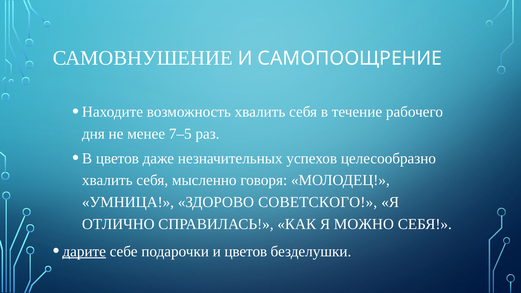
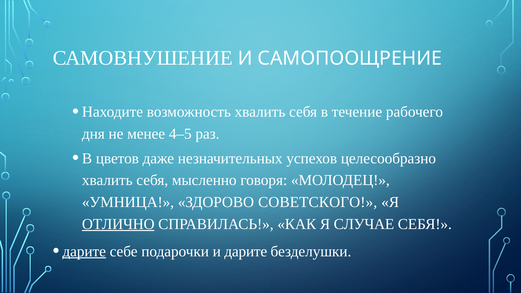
7–5: 7–5 -> 4–5
ОТЛИЧНО underline: none -> present
МОЖНО: МОЖНО -> СЛУЧАЕ
и цветов: цветов -> дарите
